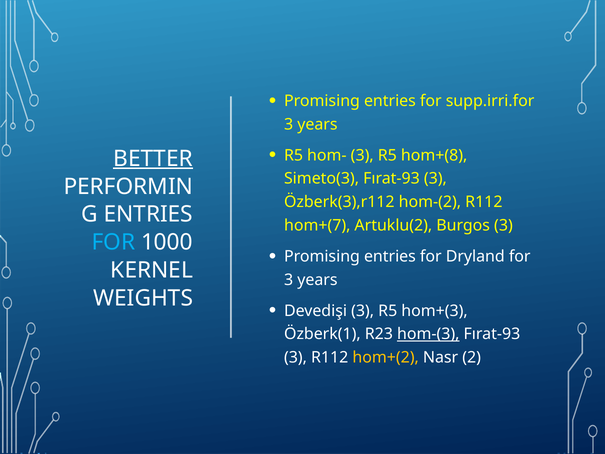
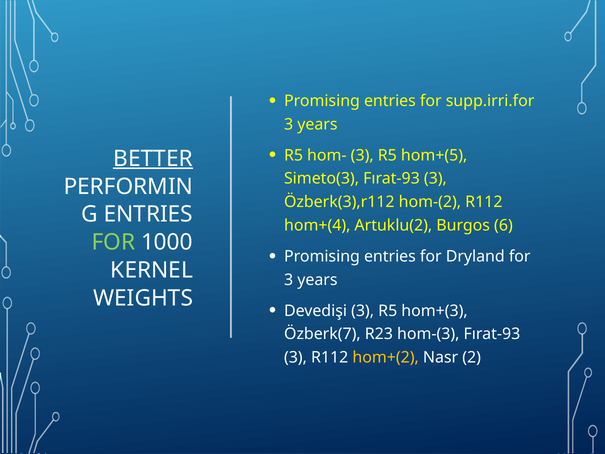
hom+(8: hom+(8 -> hom+(5
hom+(7: hom+(7 -> hom+(4
Burgos 3: 3 -> 6
FOR at (113, 242) colour: light blue -> light green
Özberk(1: Özberk(1 -> Özberk(7
hom-(3 underline: present -> none
